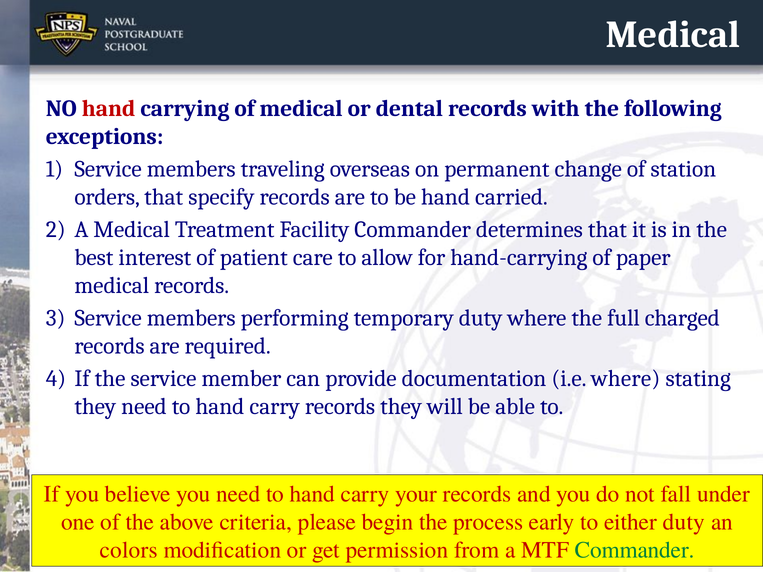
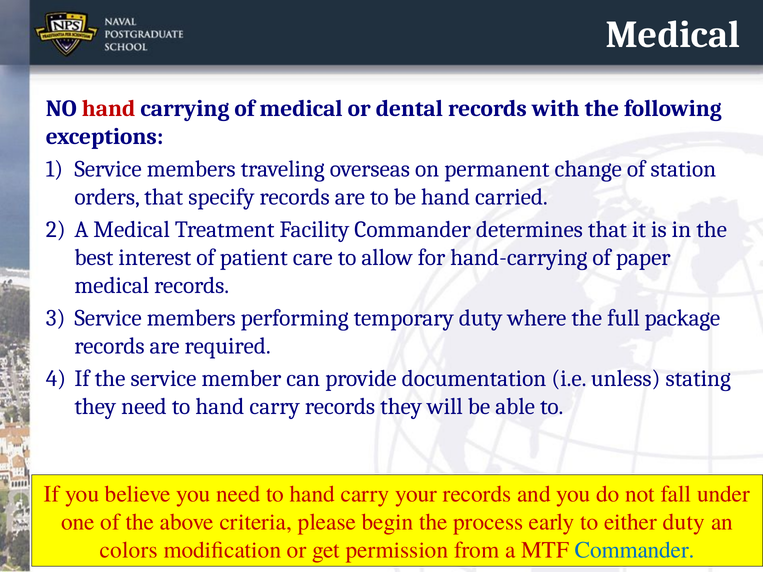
charged: charged -> package
i.e where: where -> unless
Commander at (635, 550) colour: green -> blue
